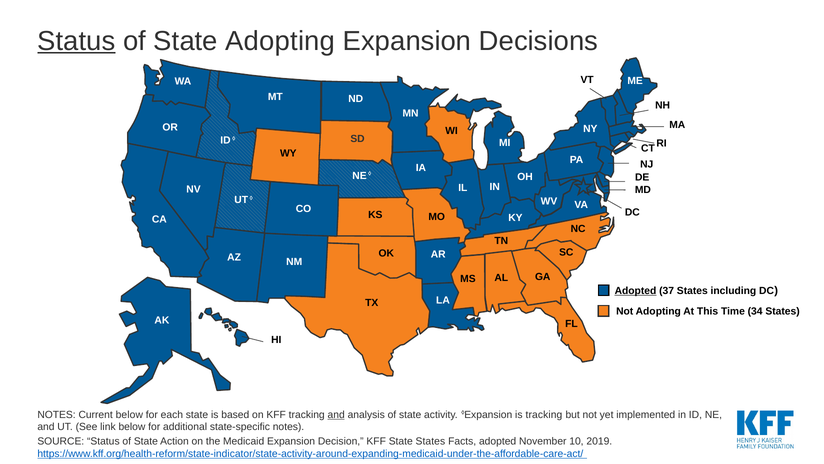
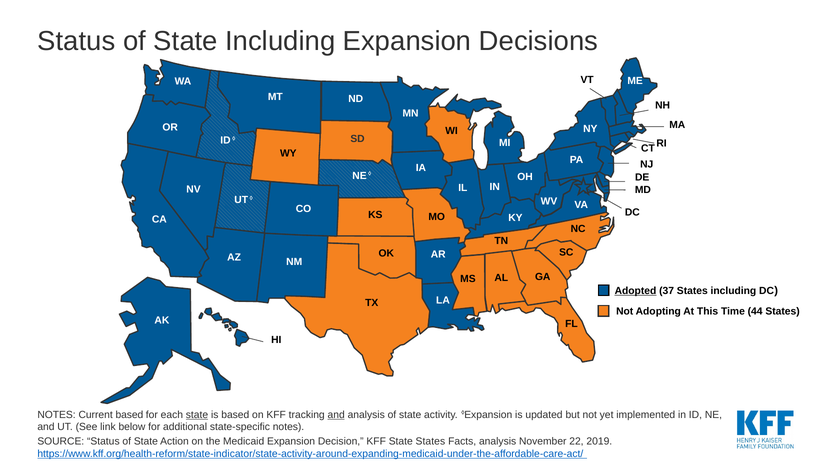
Status at (76, 41) underline: present -> none
State Adopting: Adopting -> Including
34: 34 -> 44
Current below: below -> based
state at (197, 414) underline: none -> present
is tracking: tracking -> updated
Facts adopted: adopted -> analysis
10: 10 -> 22
